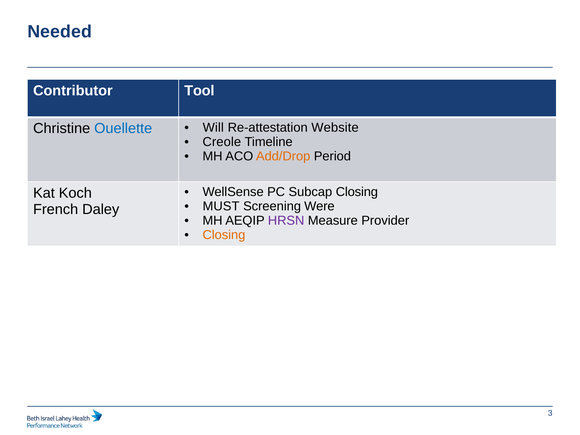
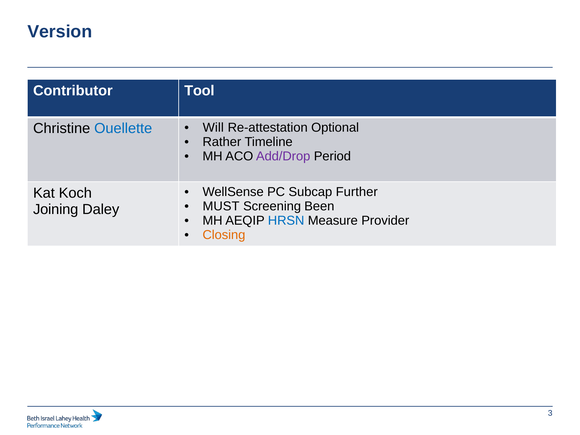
Needed: Needed -> Version
Website: Website -> Optional
Creole: Creole -> Rather
Add/Drop colour: orange -> purple
Subcap Closing: Closing -> Further
Were: Were -> Been
French: French -> Joining
HRSN colour: purple -> blue
